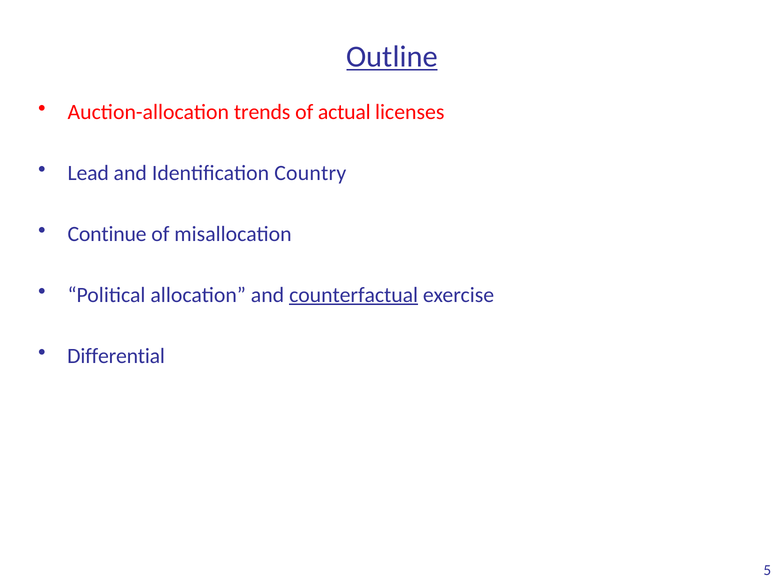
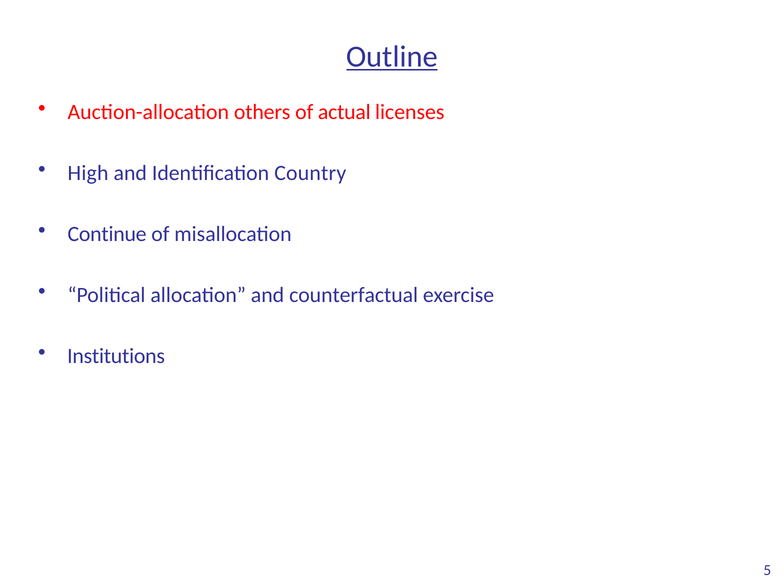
trends: trends -> others
Lead: Lead -> High
counterfactual underline: present -> none
Differential: Differential -> Institutions
